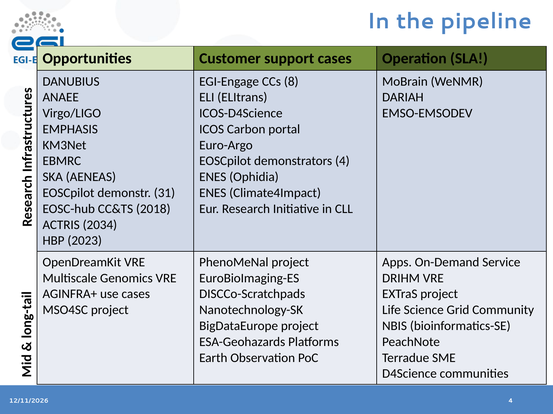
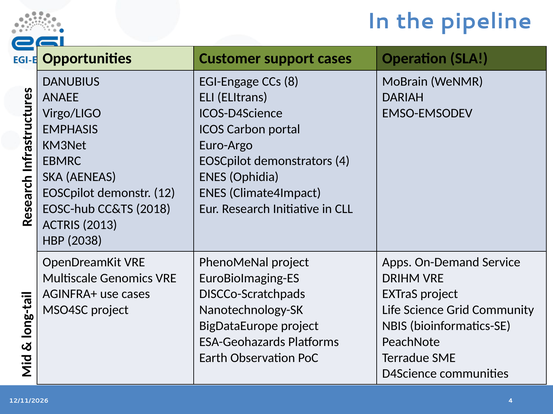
31: 31 -> 12
2034: 2034 -> 2013
2023: 2023 -> 2038
